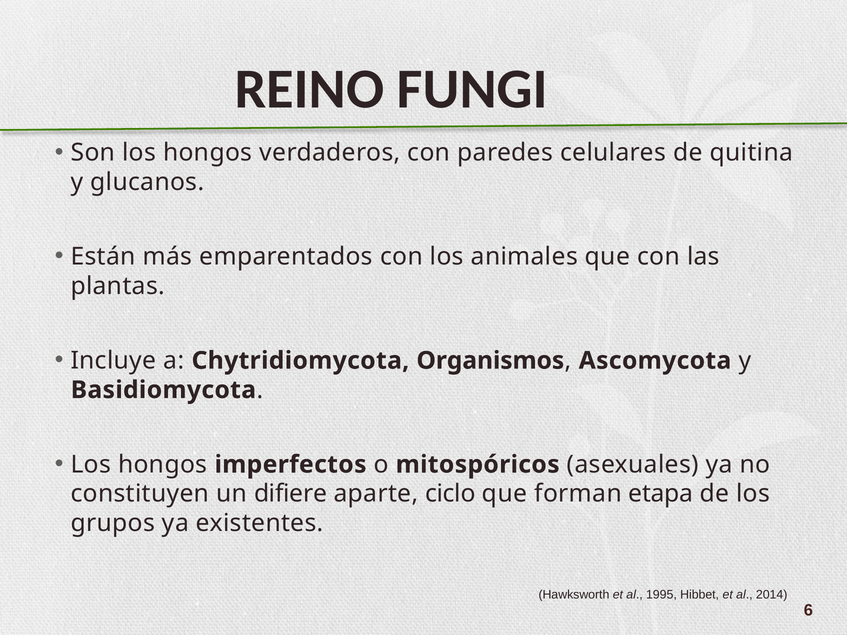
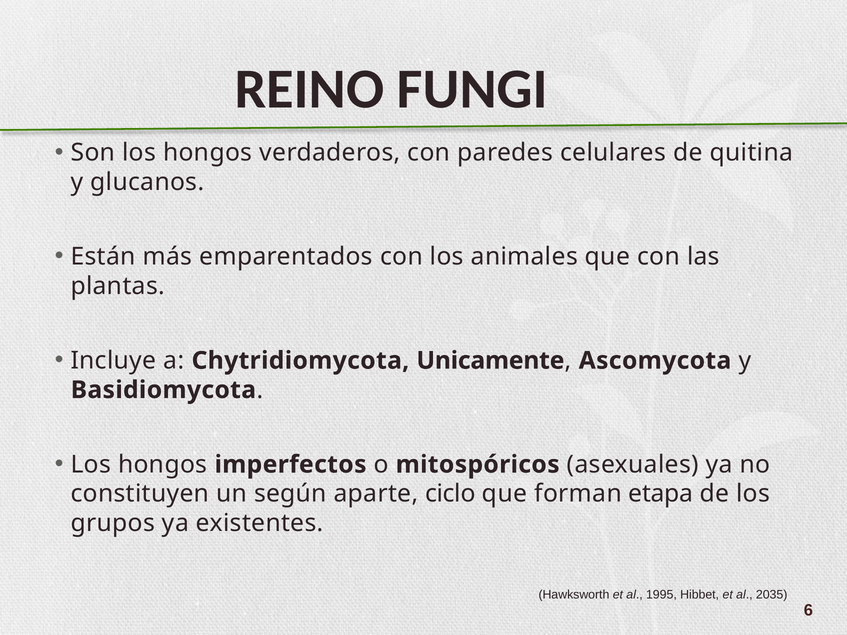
Organismos: Organismos -> Unicamente
difiere: difiere -> según
2014: 2014 -> 2035
